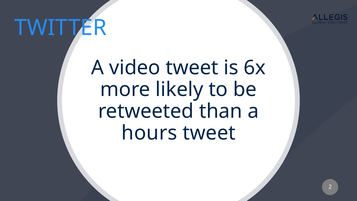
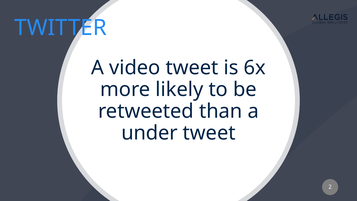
hours: hours -> under
